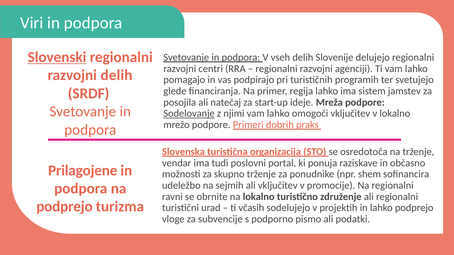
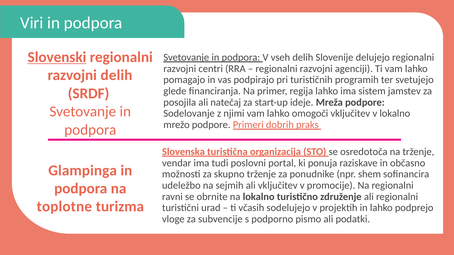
Sodelovanje underline: present -> none
Prilagojene: Prilagojene -> Glampinga
podprejo at (64, 207): podprejo -> toplotne
